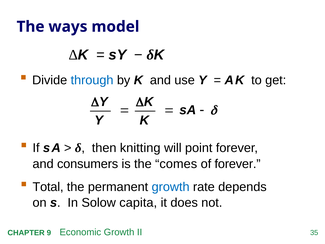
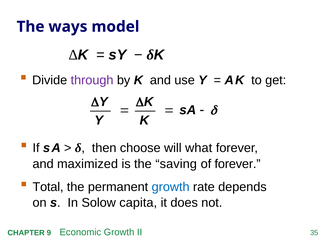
through colour: blue -> purple
knitting: knitting -> choose
point: point -> what
consumers: consumers -> maximized
comes: comes -> saving
